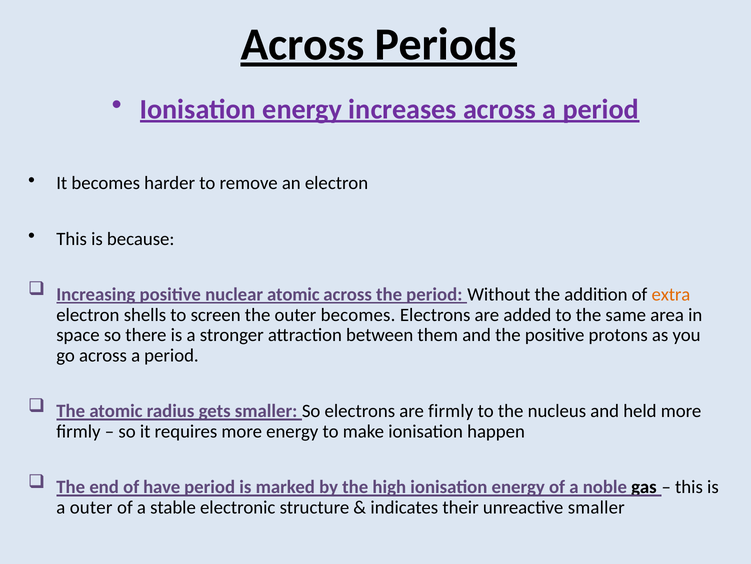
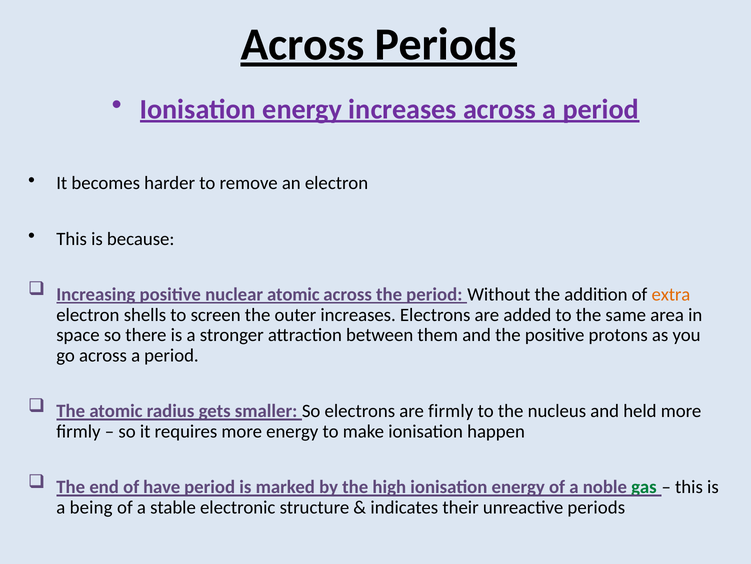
outer becomes: becomes -> increases
gas colour: black -> green
a outer: outer -> being
unreactive smaller: smaller -> periods
